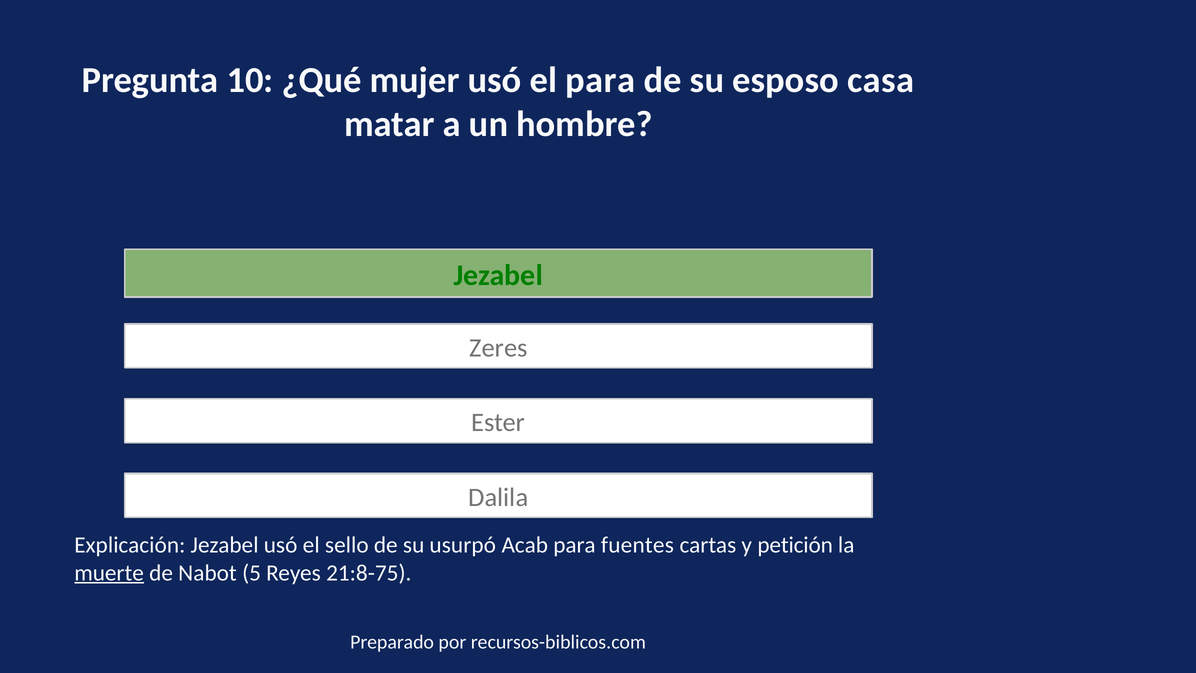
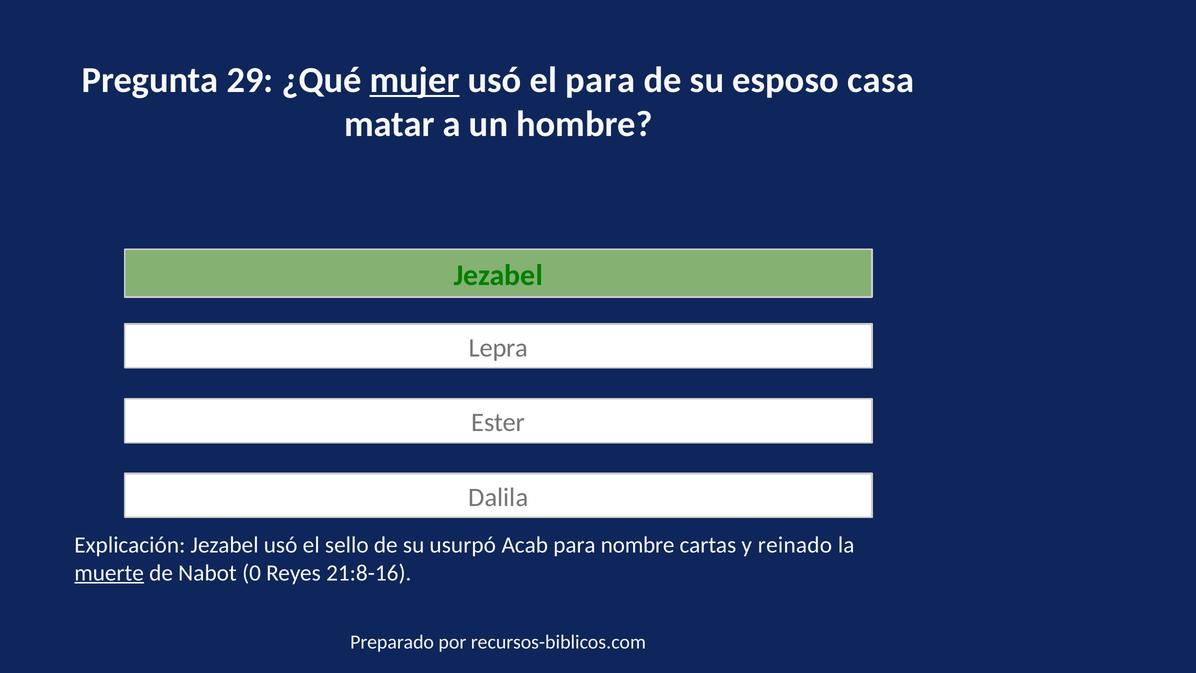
10: 10 -> 29
mujer underline: none -> present
Zeres: Zeres -> Lepra
fuentes: fuentes -> nombre
petición: petición -> reinado
5: 5 -> 0
21:8-75: 21:8-75 -> 21:8-16
